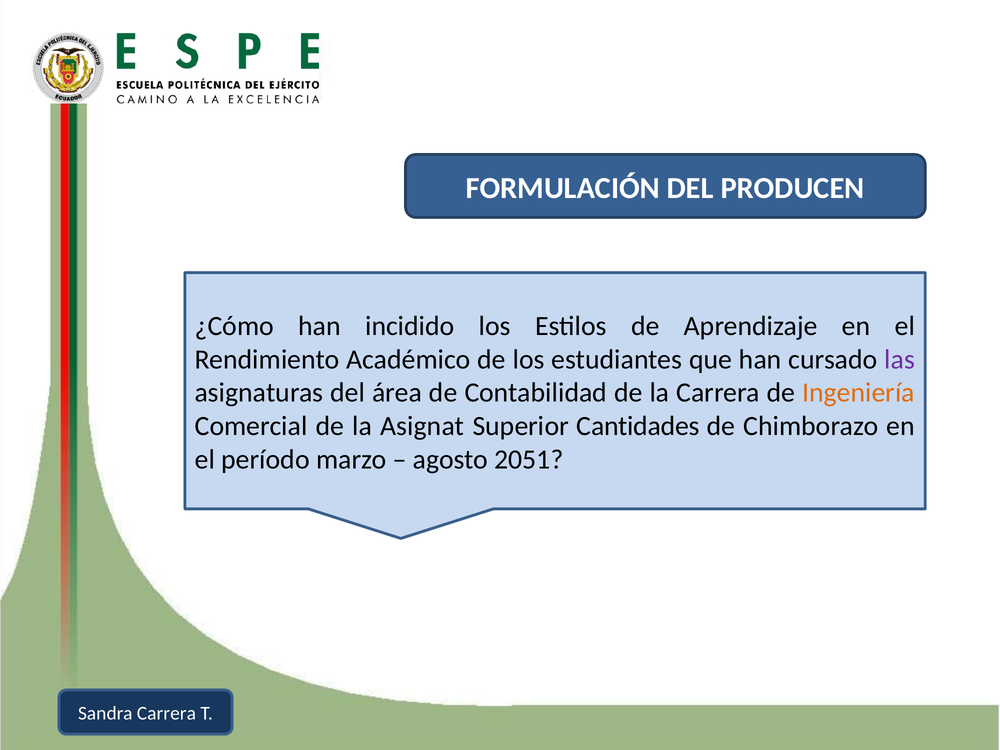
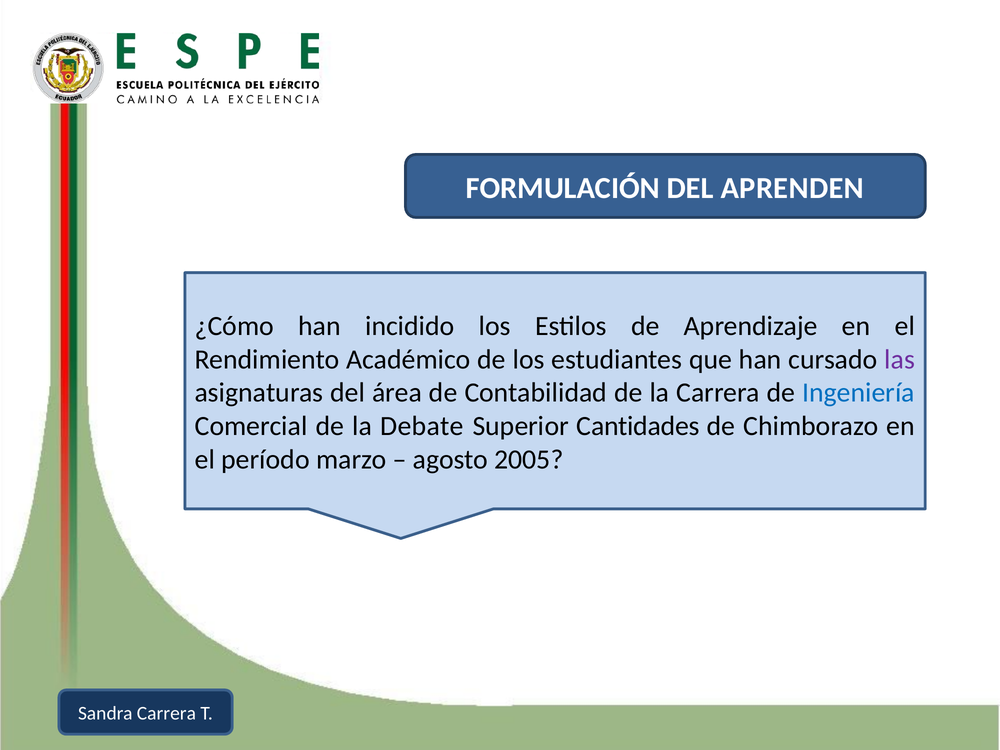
PRODUCEN: PRODUCEN -> APRENDEN
Ingeniería colour: orange -> blue
Asignat: Asignat -> Debate
2051: 2051 -> 2005
